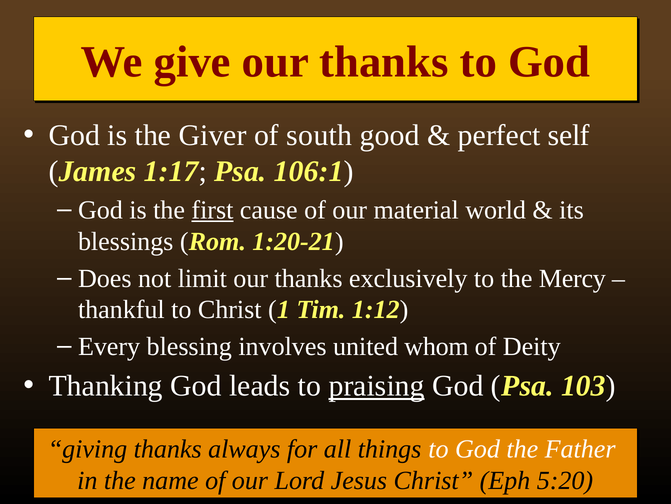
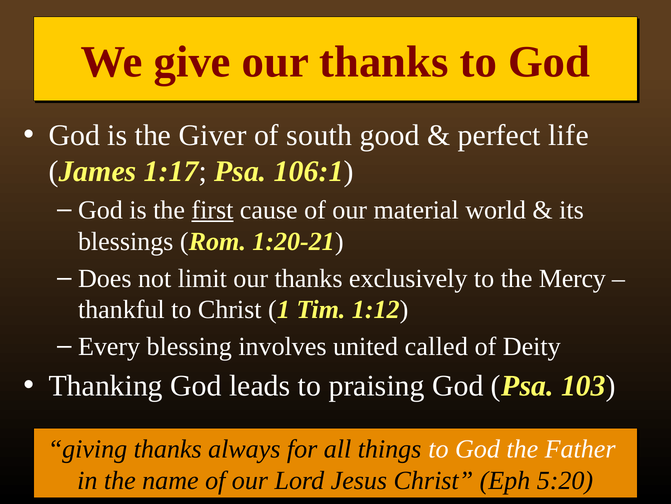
self: self -> life
whom: whom -> called
praising underline: present -> none
